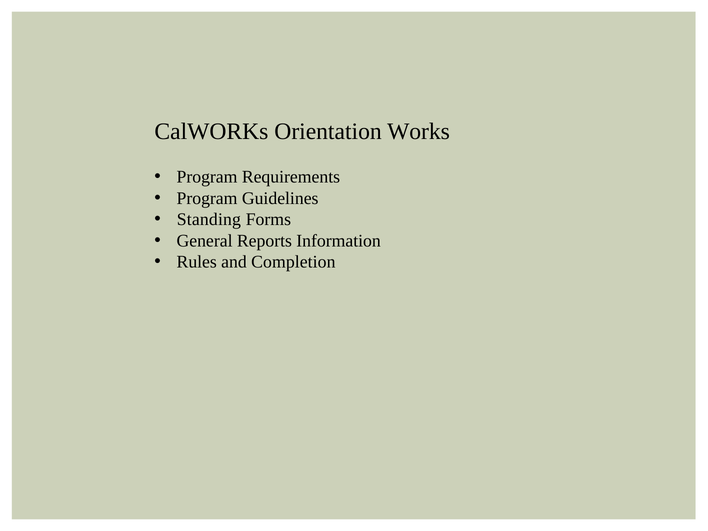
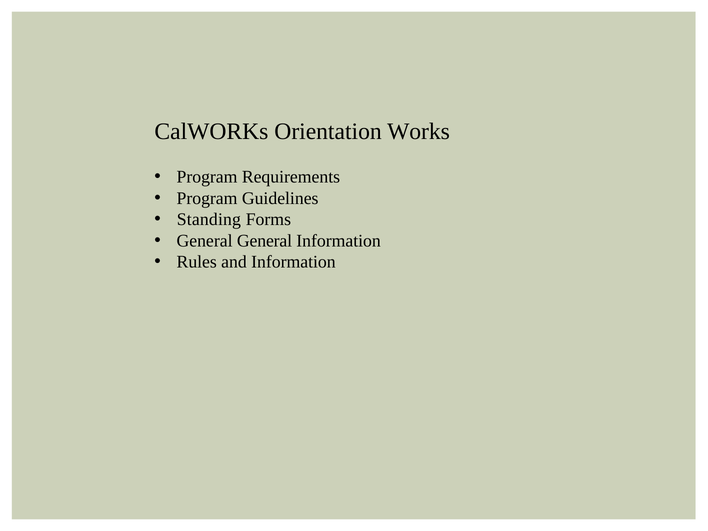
General Reports: Reports -> General
and Completion: Completion -> Information
